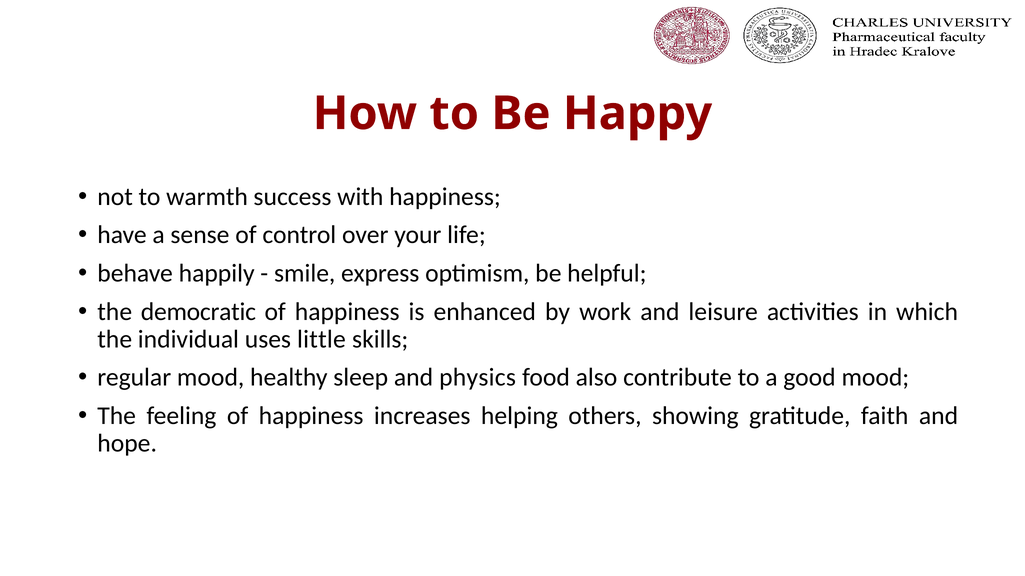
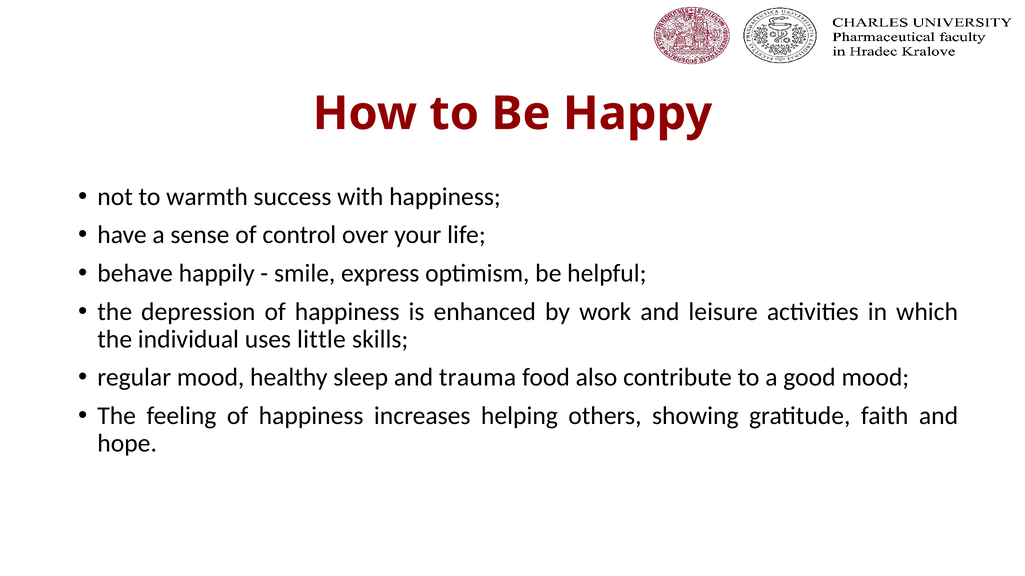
democratic: democratic -> depression
physics: physics -> trauma
